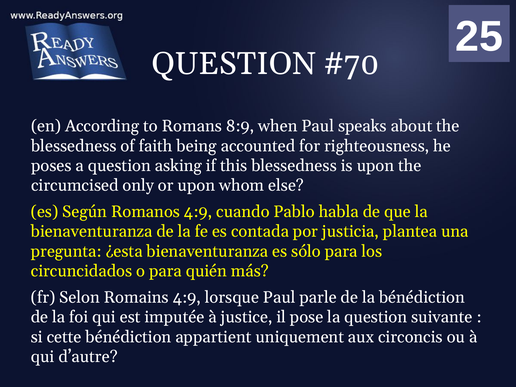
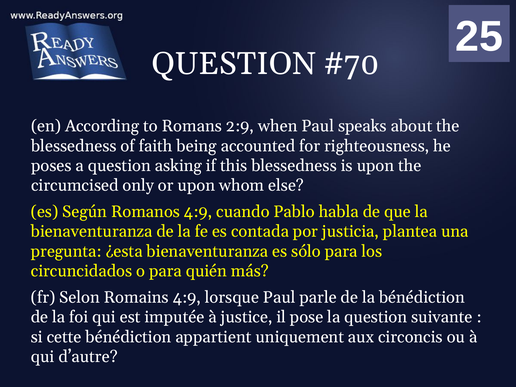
8:9: 8:9 -> 2:9
